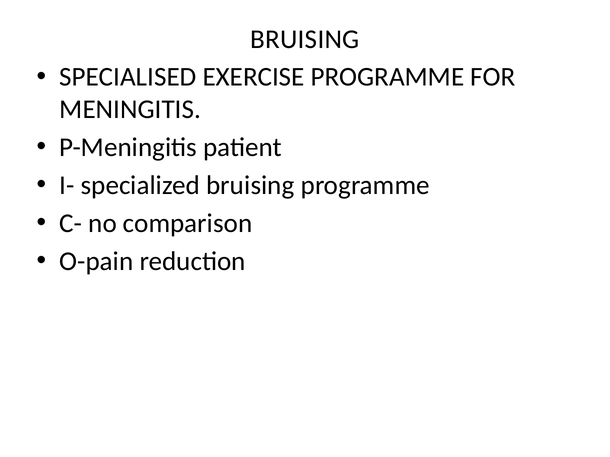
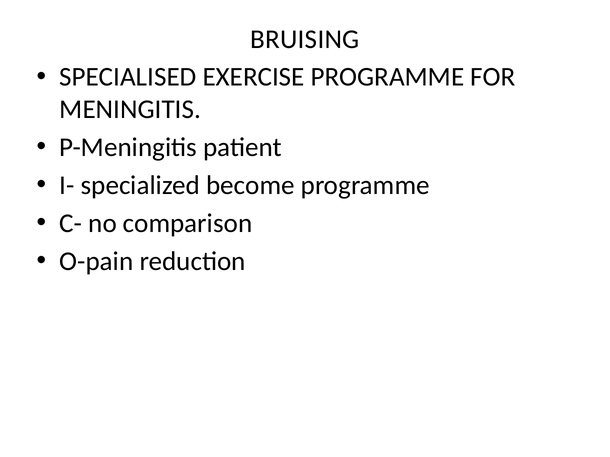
specialized bruising: bruising -> become
